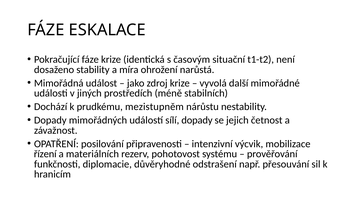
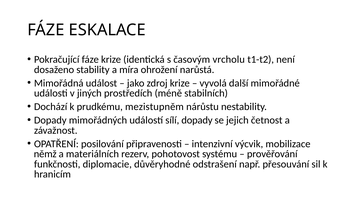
situační: situační -> vrcholu
řízení: řízení -> němž
